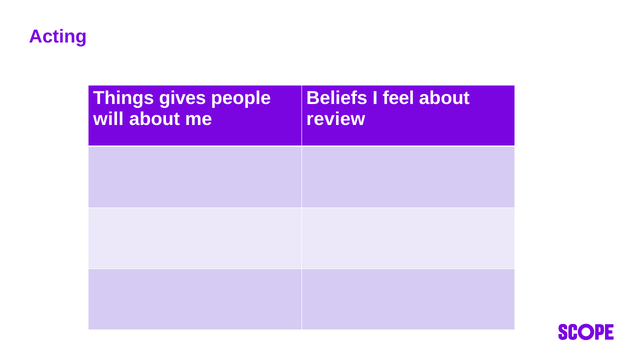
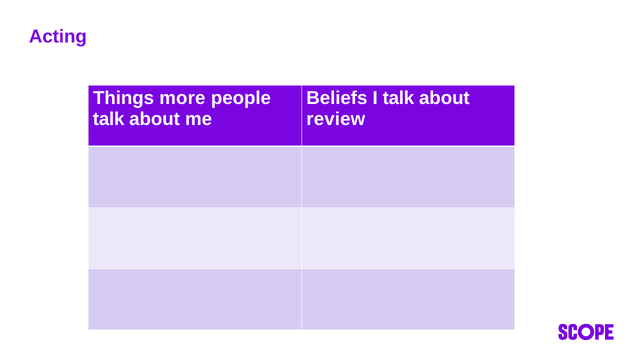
gives: gives -> more
I feel: feel -> talk
will at (108, 119): will -> talk
